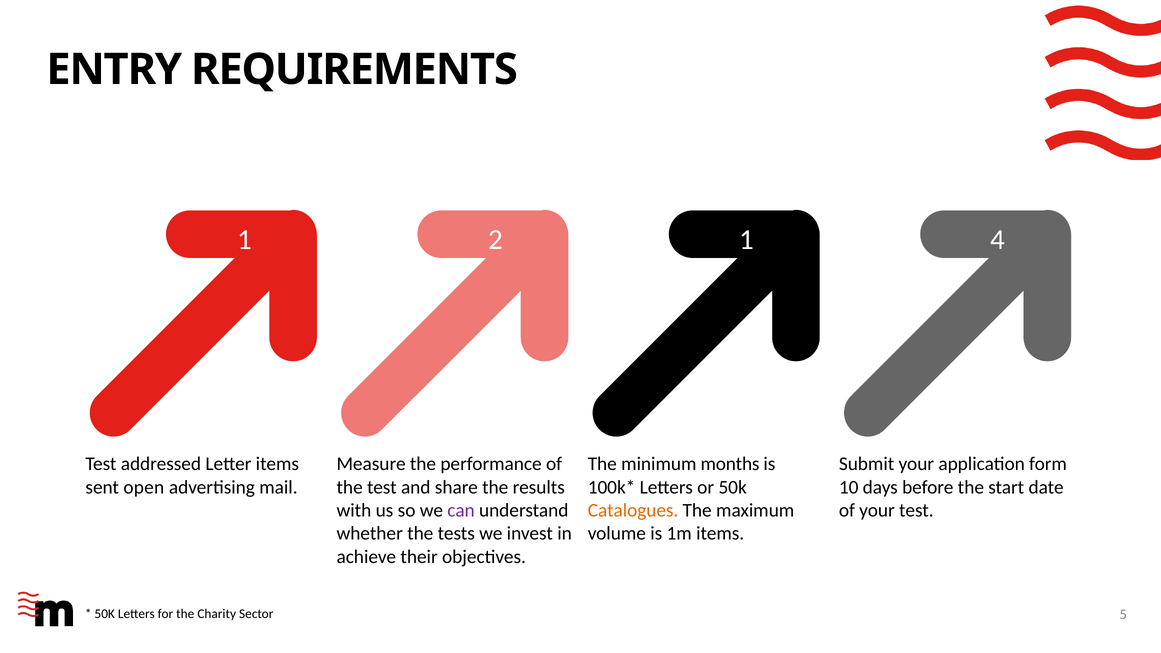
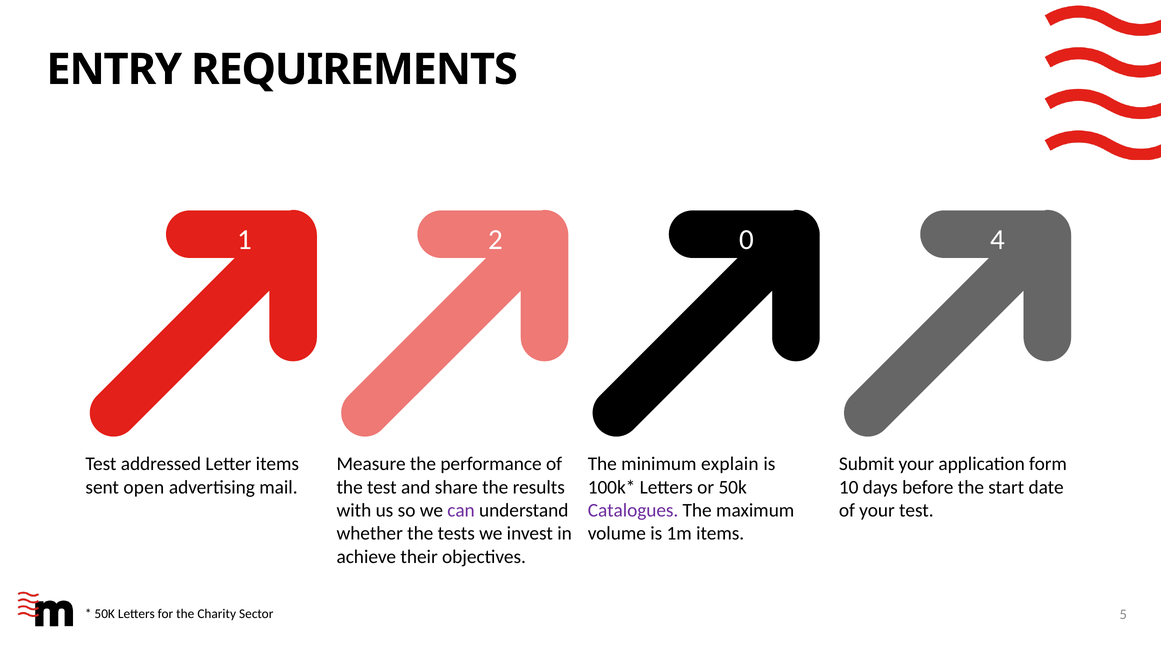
2 1: 1 -> 0
months: months -> explain
Catalogues colour: orange -> purple
